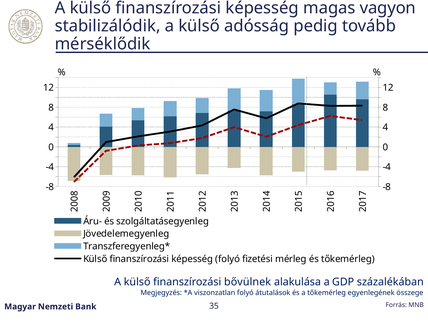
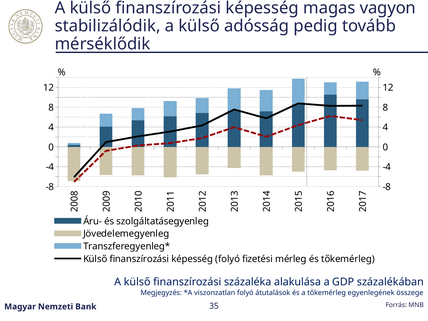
bővülnek: bővülnek -> százaléka
